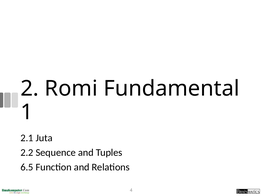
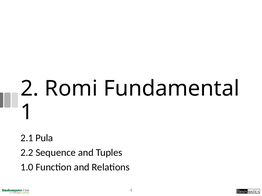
Juta: Juta -> Pula
6.5: 6.5 -> 1.0
